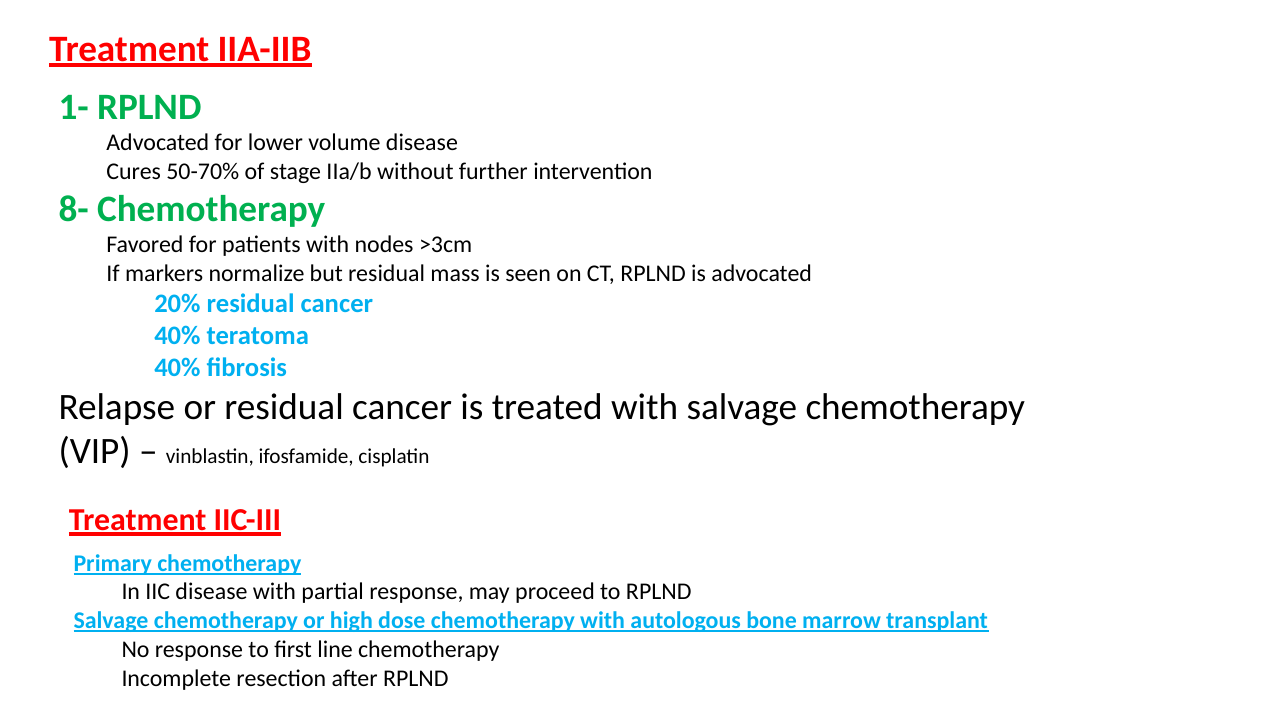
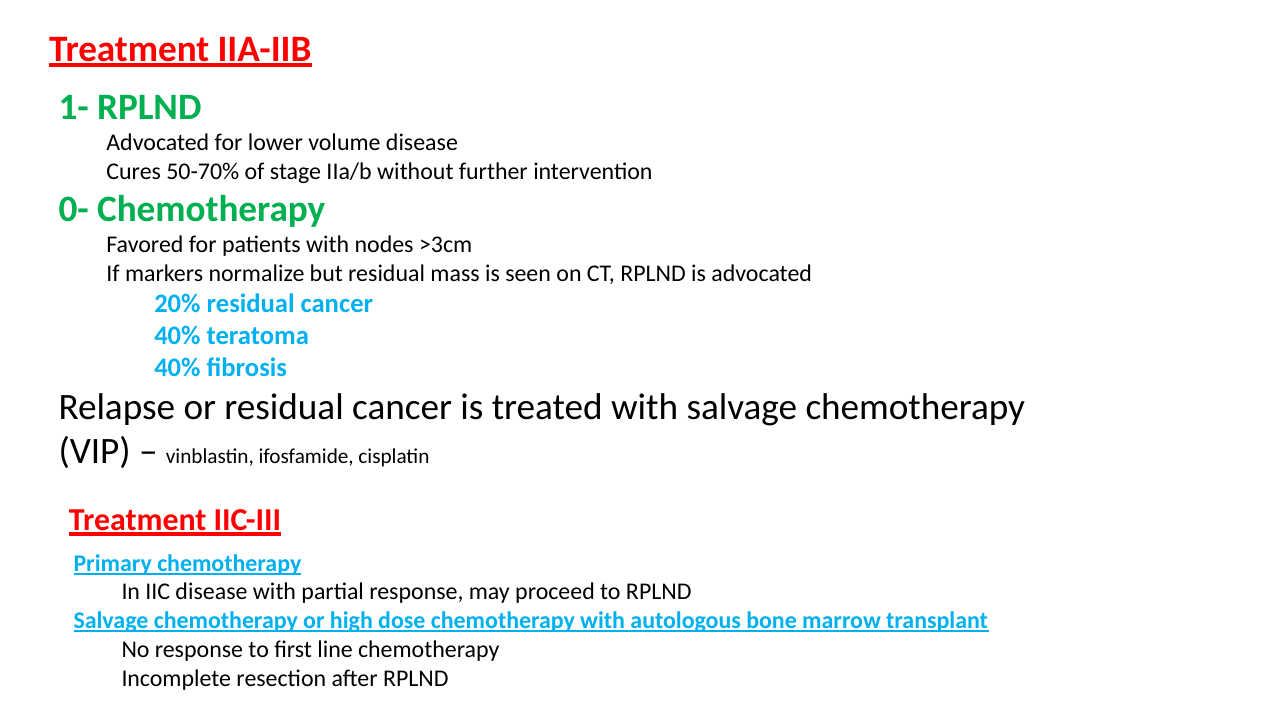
8-: 8- -> 0-
